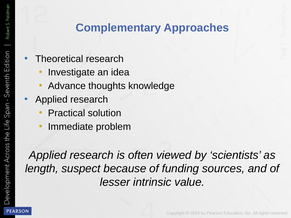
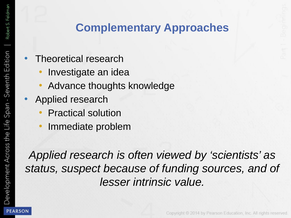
length: length -> status
